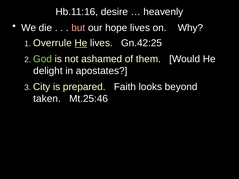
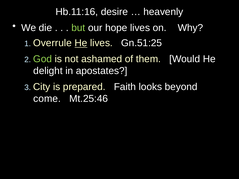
but colour: pink -> light green
Gn.42:25: Gn.42:25 -> Gn.51:25
taken: taken -> come
